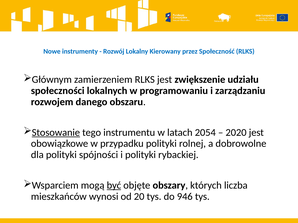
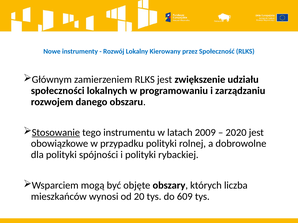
2054: 2054 -> 2009
być underline: present -> none
946: 946 -> 609
